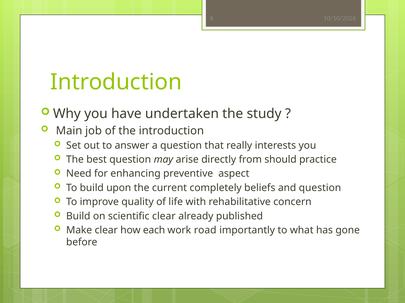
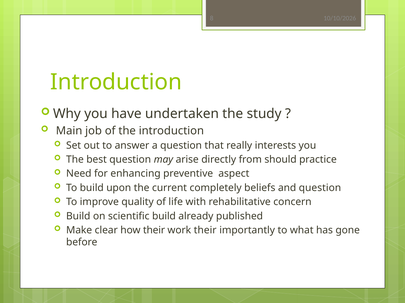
scientific clear: clear -> build
how each: each -> their
work road: road -> their
